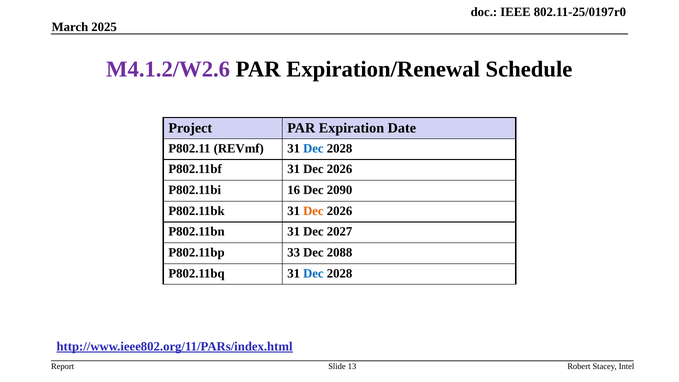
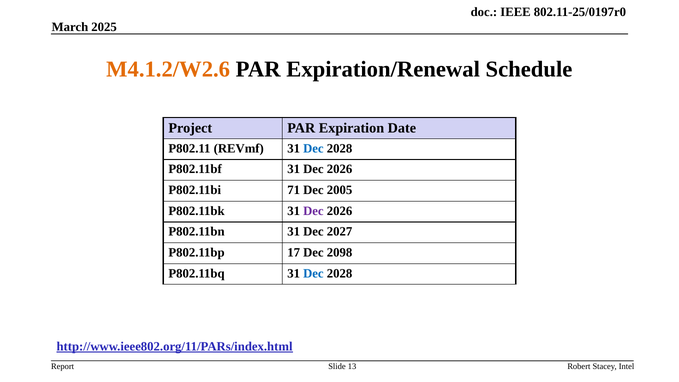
M4.1.2/W2.6 colour: purple -> orange
16: 16 -> 71
2090: 2090 -> 2005
Dec at (313, 211) colour: orange -> purple
33: 33 -> 17
2088: 2088 -> 2098
